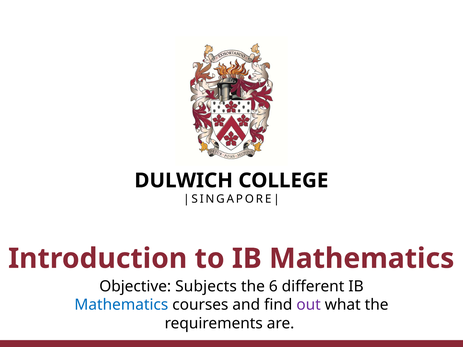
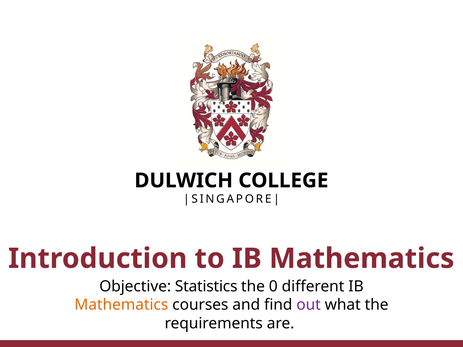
Subjects: Subjects -> Statistics
6: 6 -> 0
Mathematics at (121, 305) colour: blue -> orange
